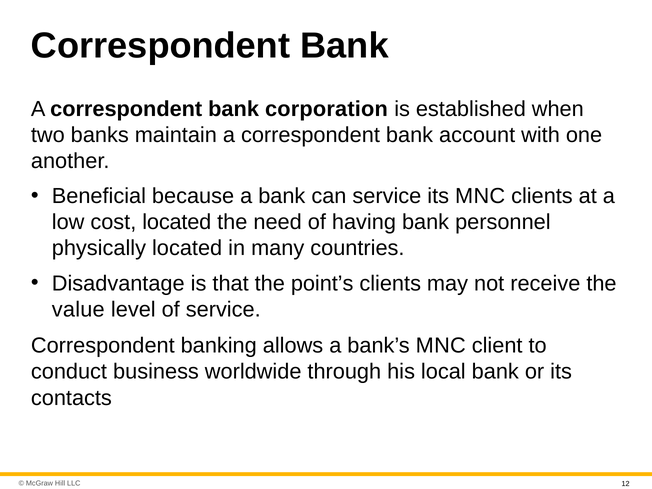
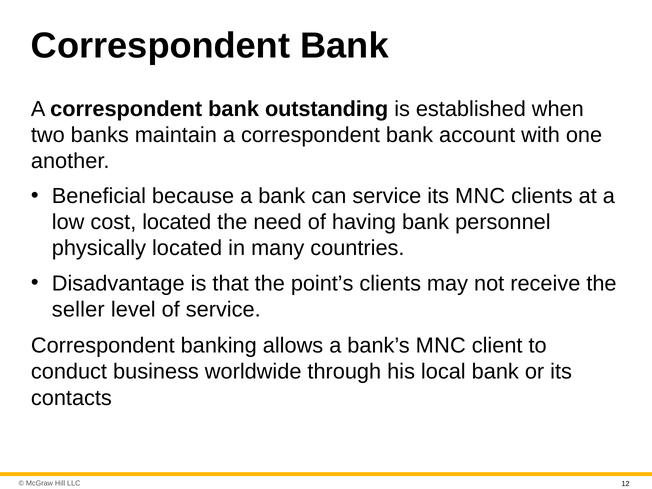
corporation: corporation -> outstanding
value: value -> seller
